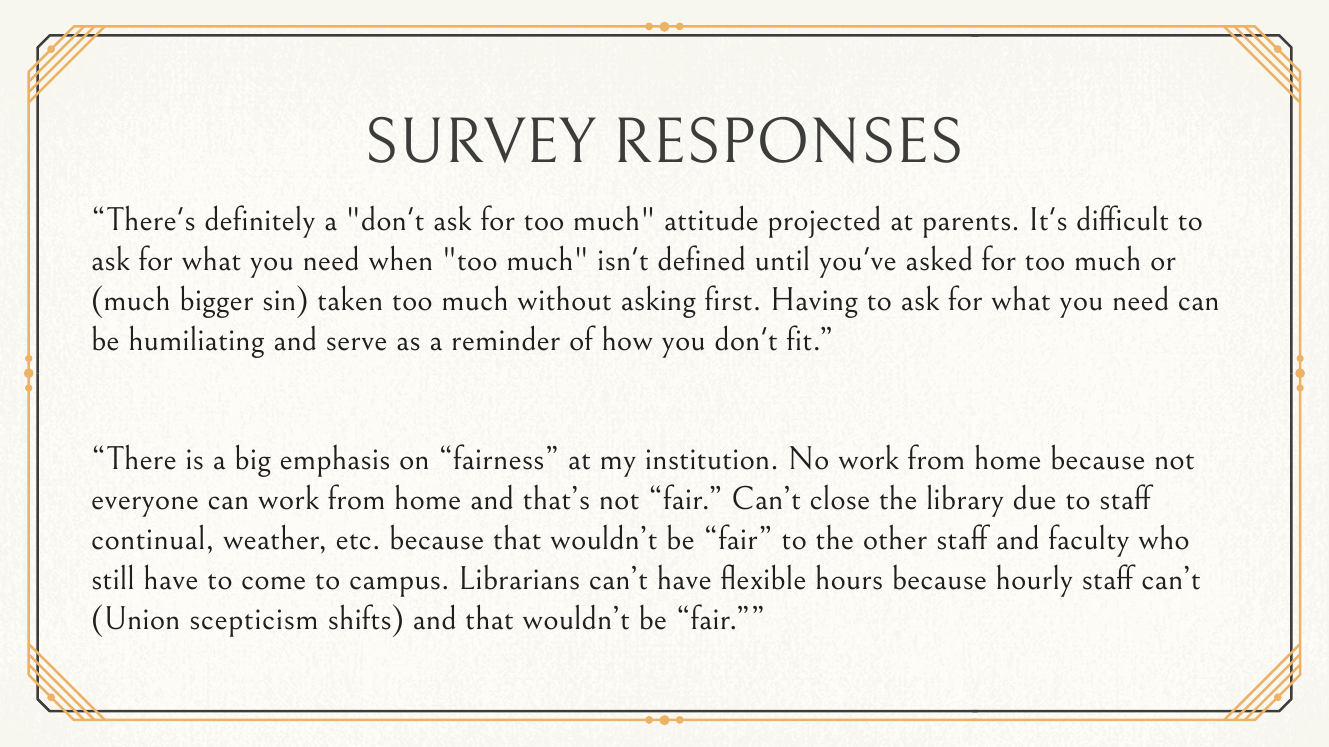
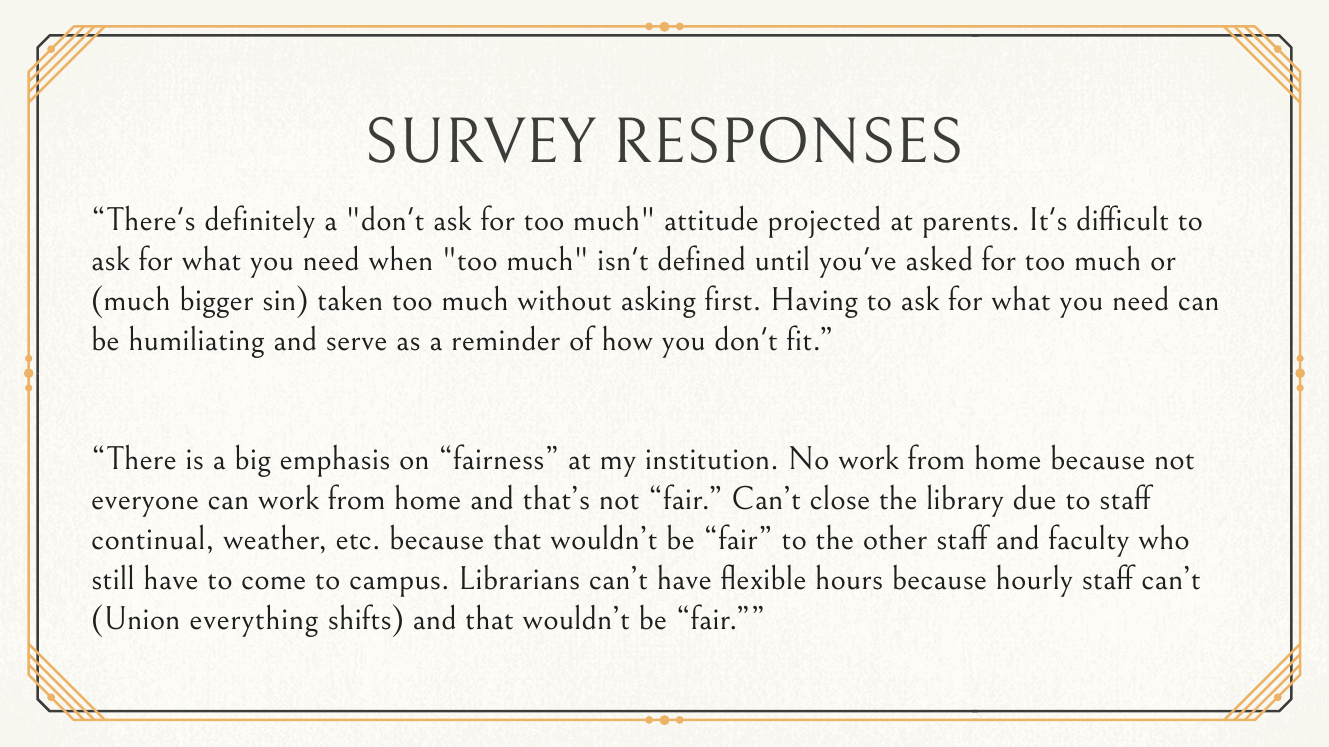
scepticism: scepticism -> everything
